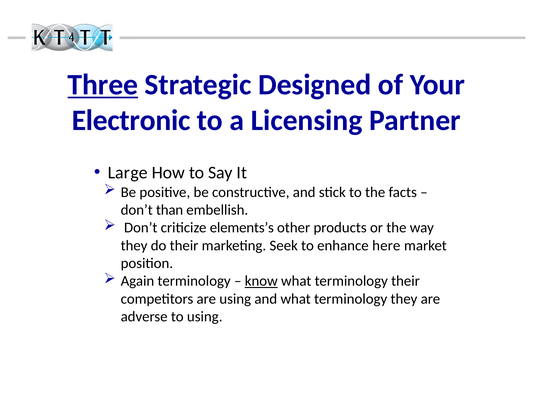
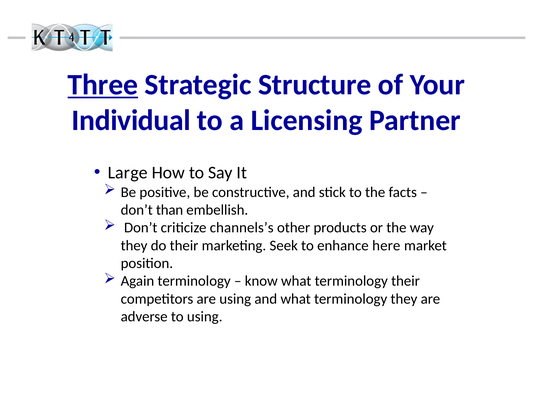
Designed: Designed -> Structure
Electronic: Electronic -> Individual
elements’s: elements’s -> channels’s
know underline: present -> none
